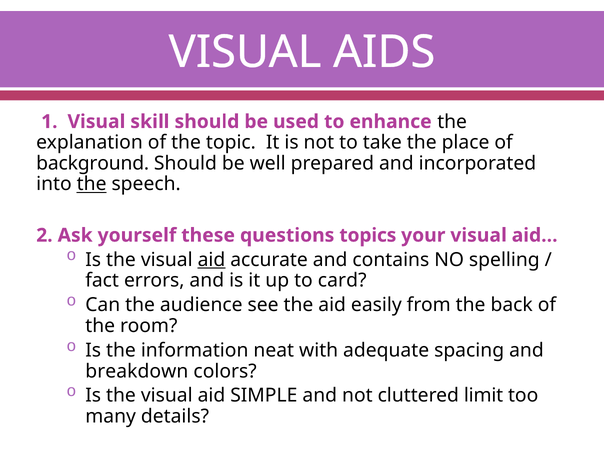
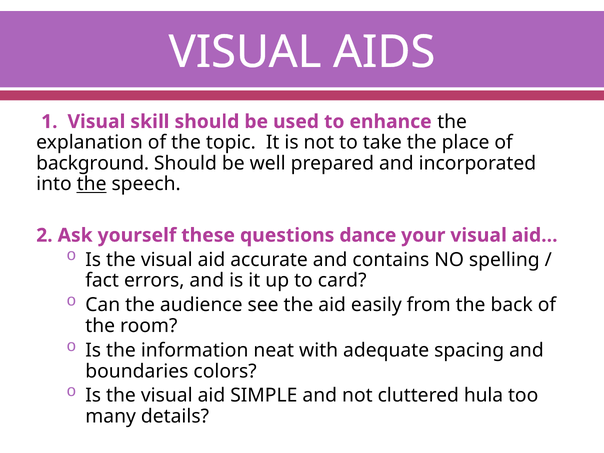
topics: topics -> dance
aid at (211, 260) underline: present -> none
breakdown: breakdown -> boundaries
limit: limit -> hula
